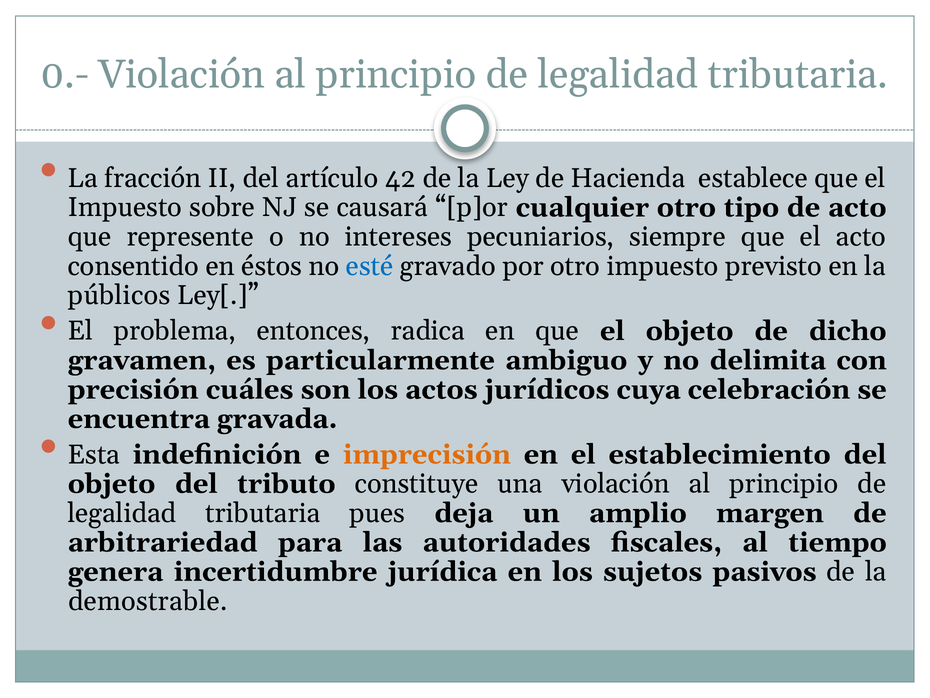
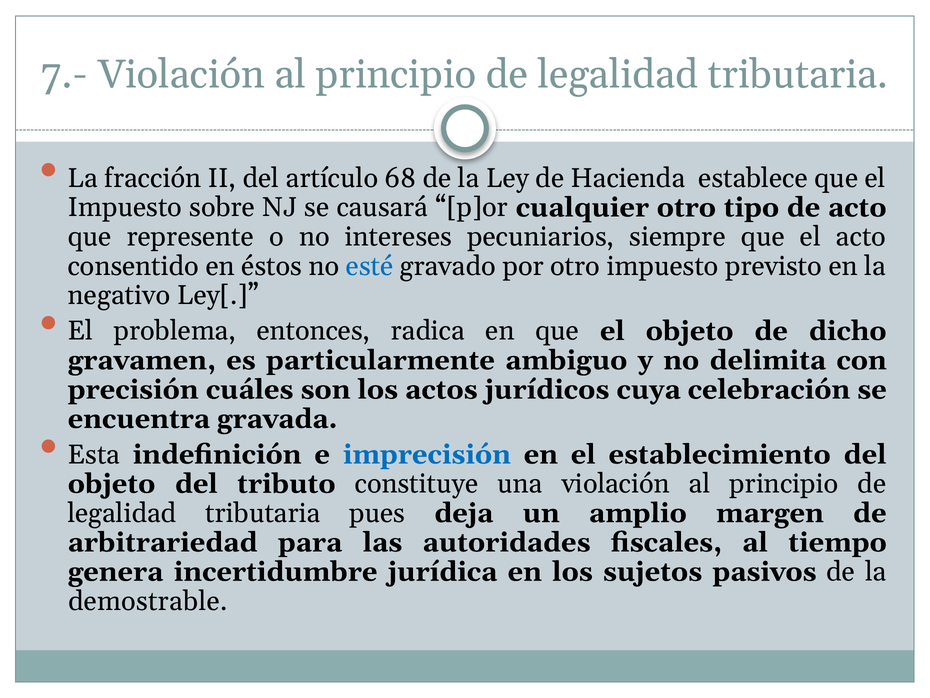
0.-: 0.- -> 7.-
42: 42 -> 68
públicos: públicos -> negativo
imprecisión colour: orange -> blue
